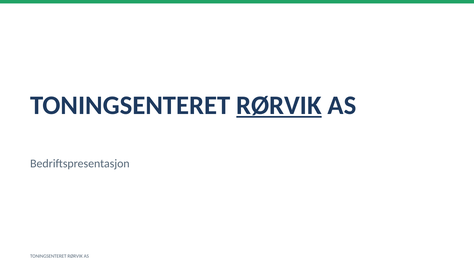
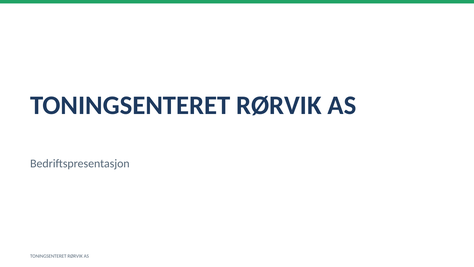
RØRVIK at (279, 105) underline: present -> none
